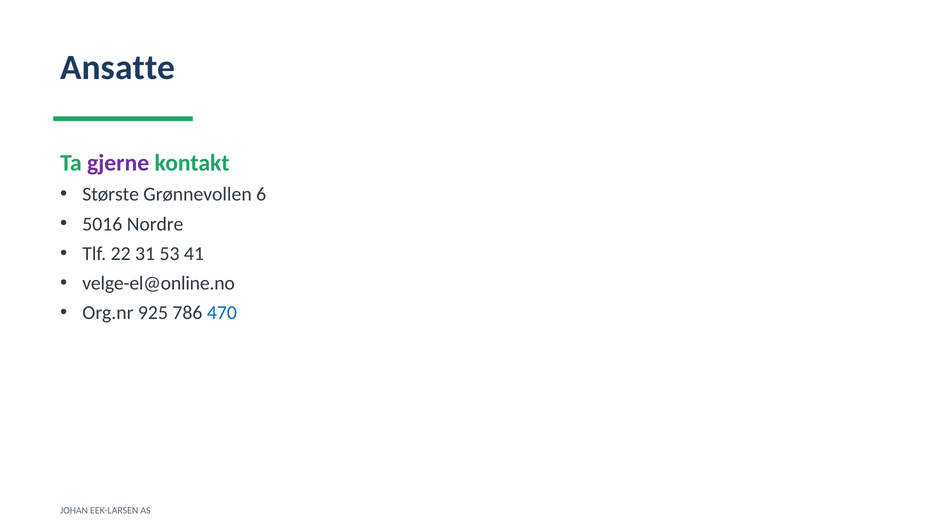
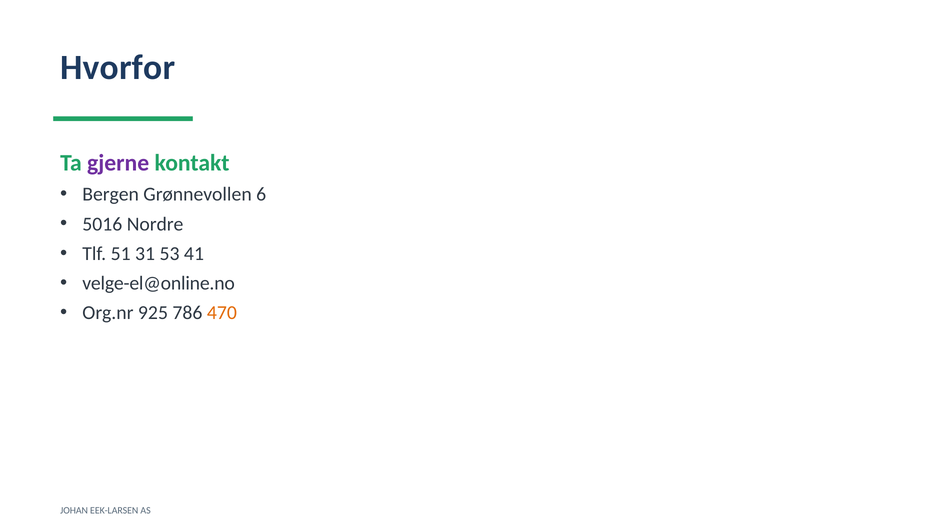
Ansatte: Ansatte -> Hvorfor
Største: Største -> Bergen
22: 22 -> 51
470 colour: blue -> orange
